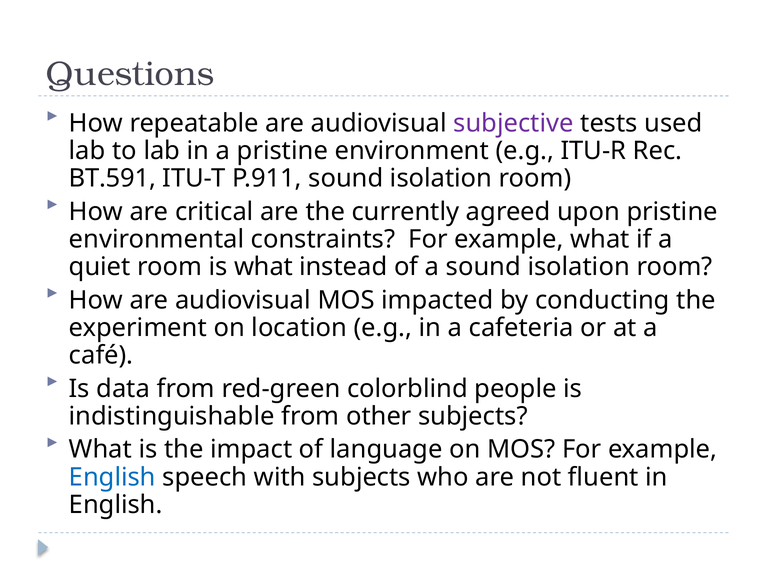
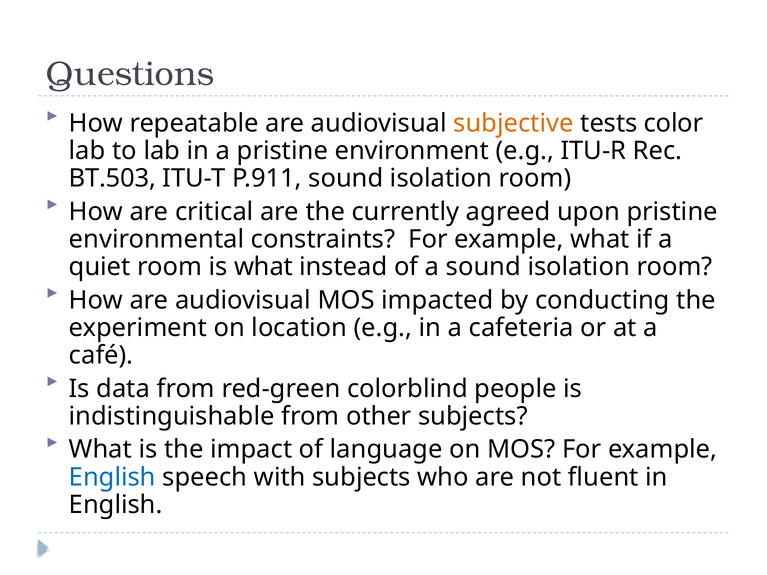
subjective colour: purple -> orange
used: used -> color
BT.591: BT.591 -> BT.503
